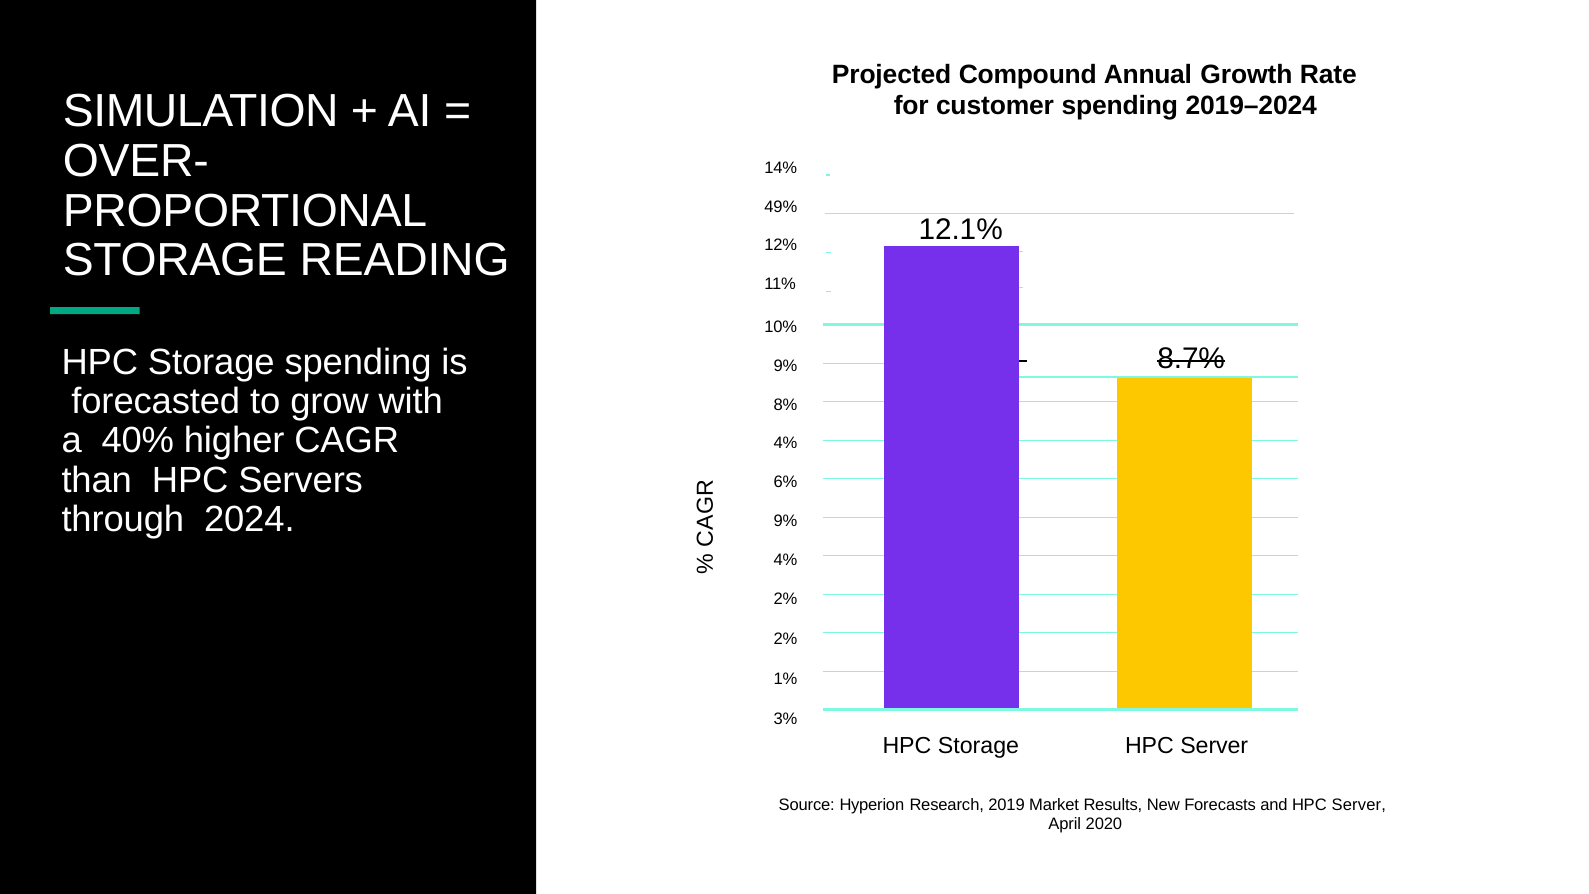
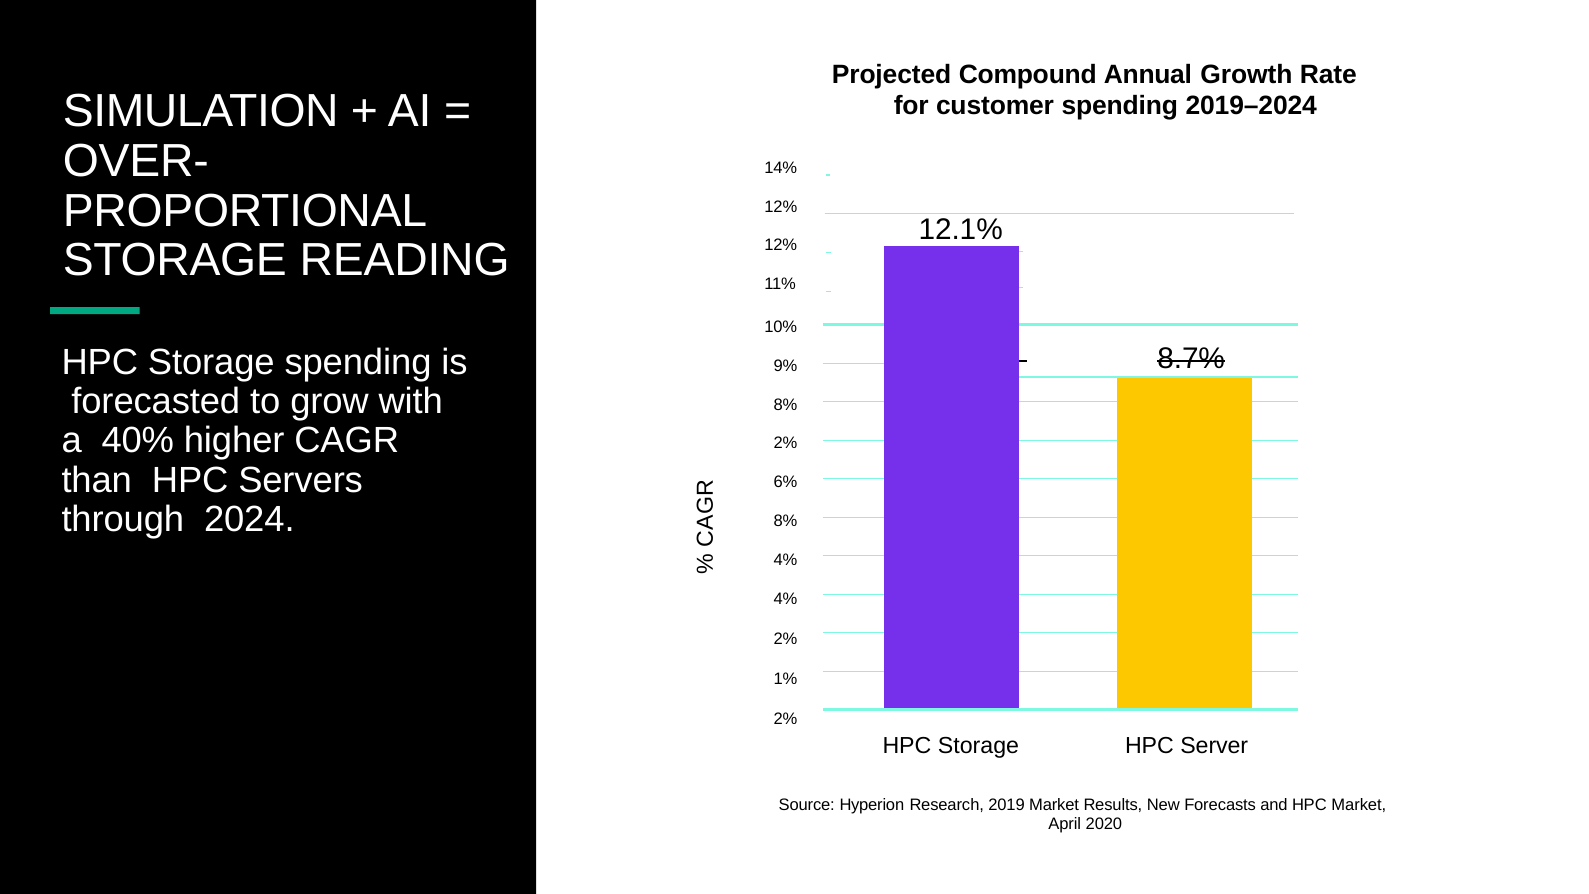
49% at (781, 207): 49% -> 12%
4% at (786, 443): 4% -> 2%
9% at (786, 521): 9% -> 8%
2% at (786, 599): 2% -> 4%
3% at (786, 718): 3% -> 2%
and HPC Server: Server -> Market
